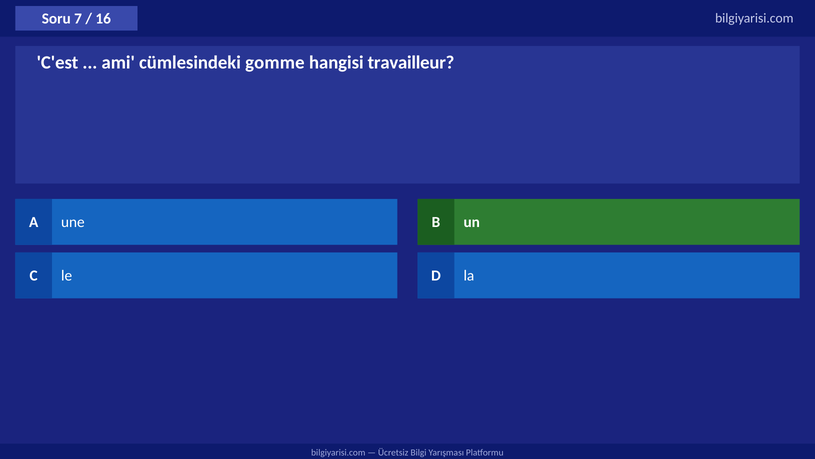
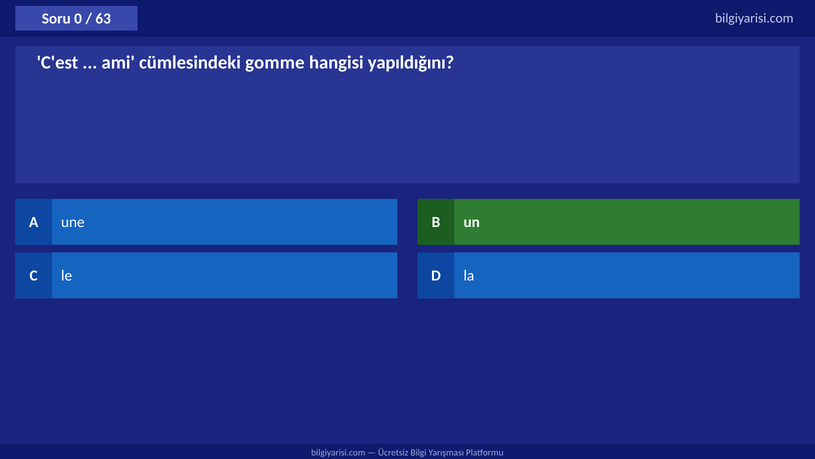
7: 7 -> 0
16: 16 -> 63
travailleur: travailleur -> yapıldığını
